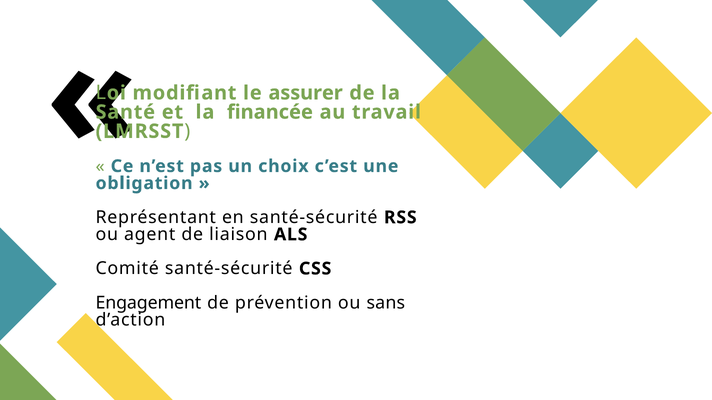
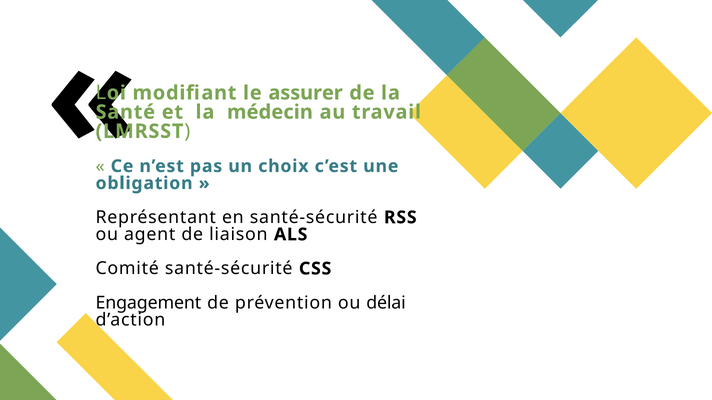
financée: financée -> médecin
sans: sans -> délai
